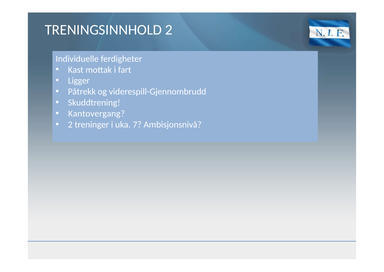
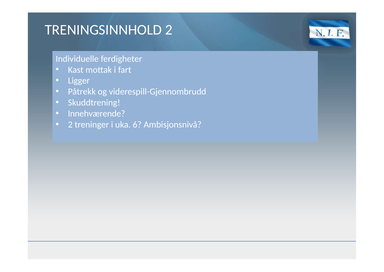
Kantovergang: Kantovergang -> Innehværende
7: 7 -> 6
